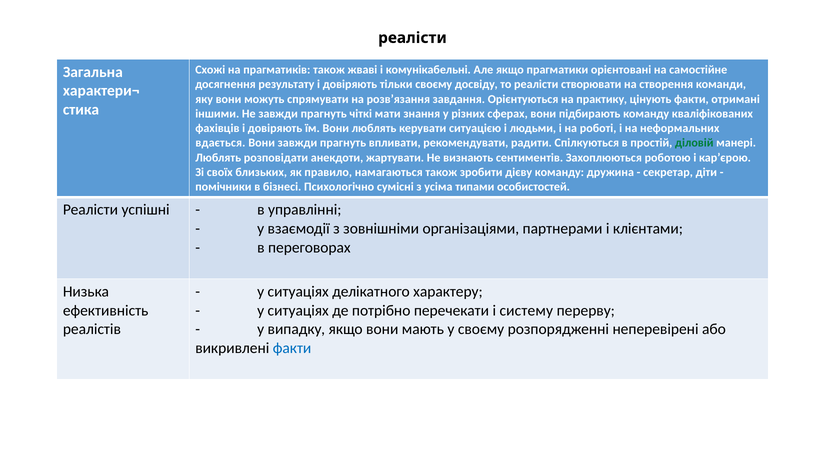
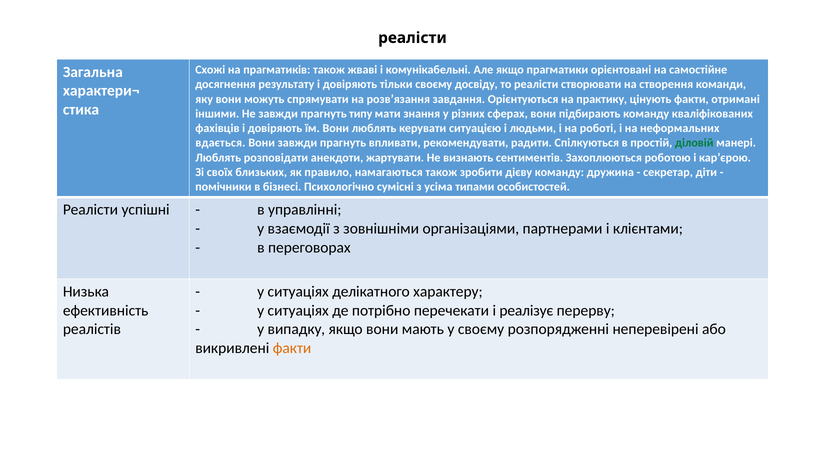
чіткі: чіткі -> типу
систему: систему -> реалізує
факти at (292, 348) colour: blue -> orange
